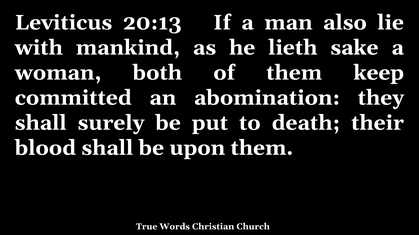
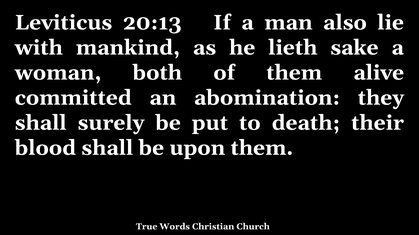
keep: keep -> alive
